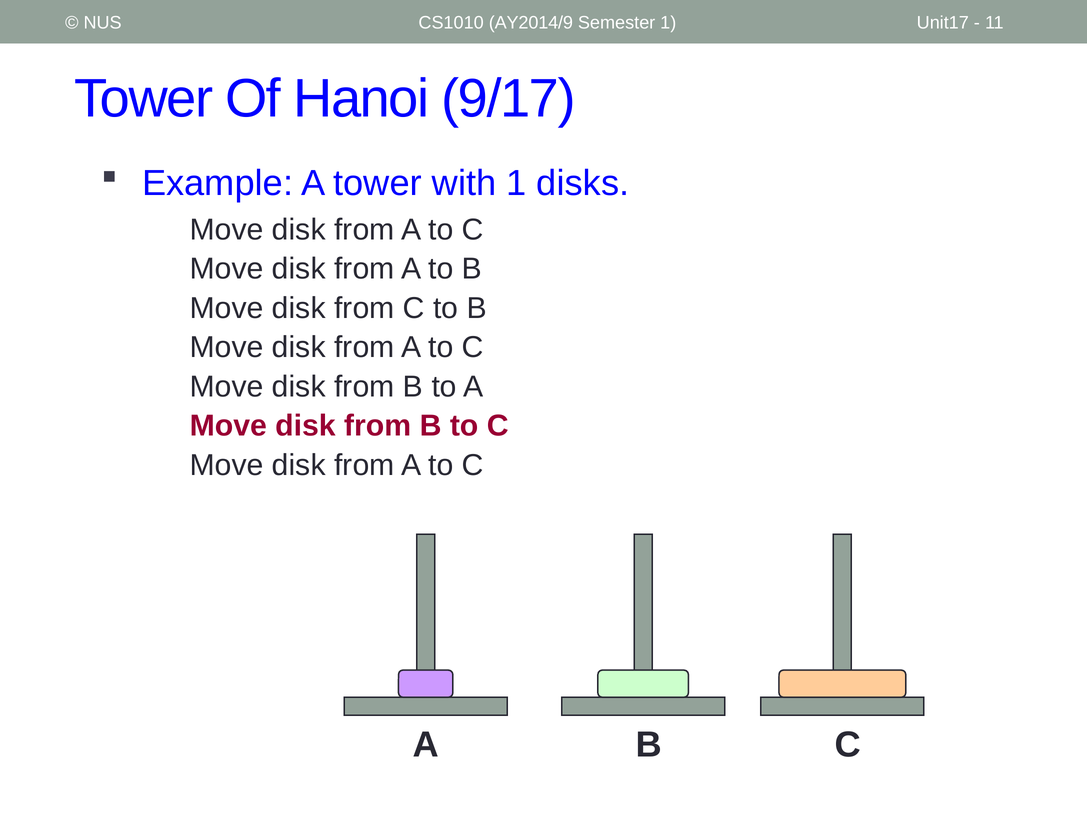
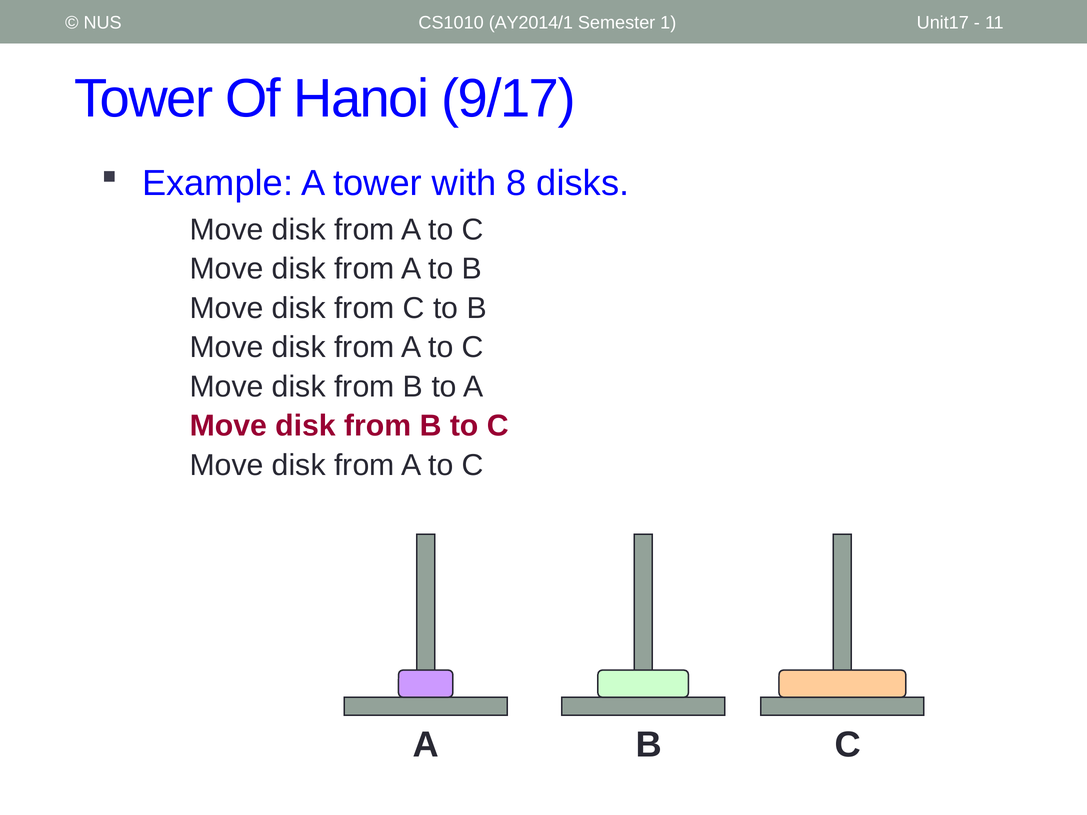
AY2014/9: AY2014/9 -> AY2014/1
with 1: 1 -> 8
